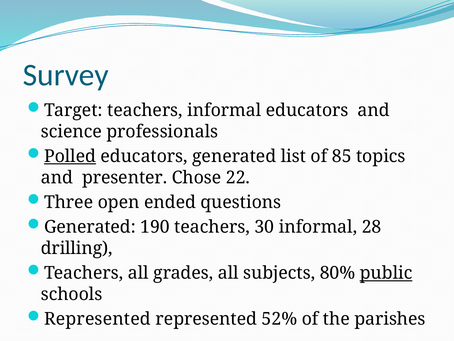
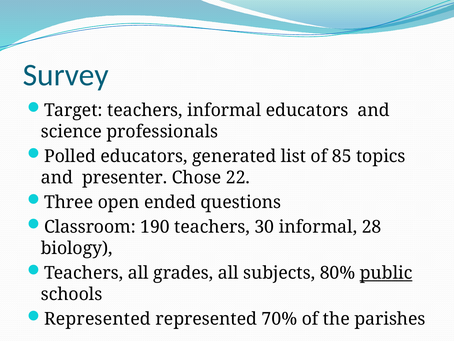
Polled underline: present -> none
Generated at (90, 227): Generated -> Classroom
drilling: drilling -> biology
52%: 52% -> 70%
